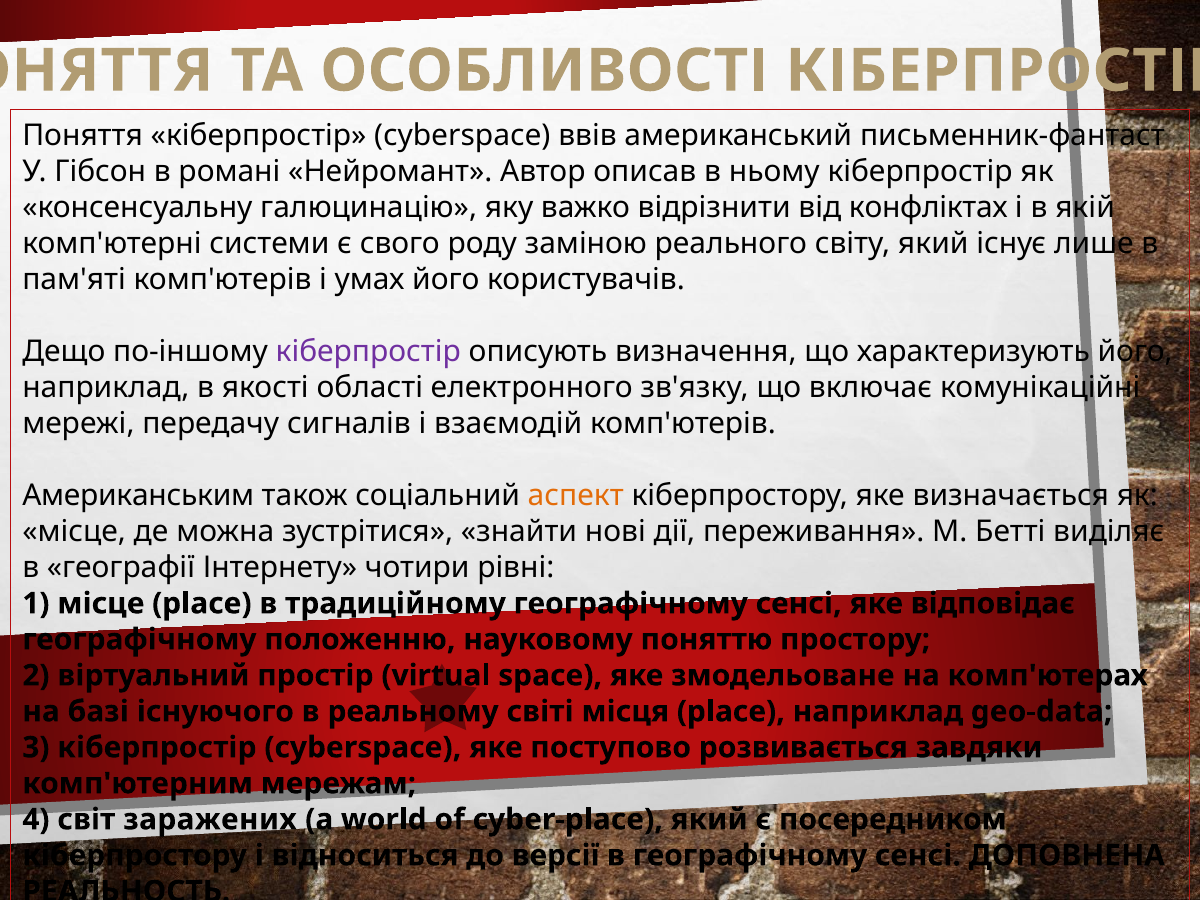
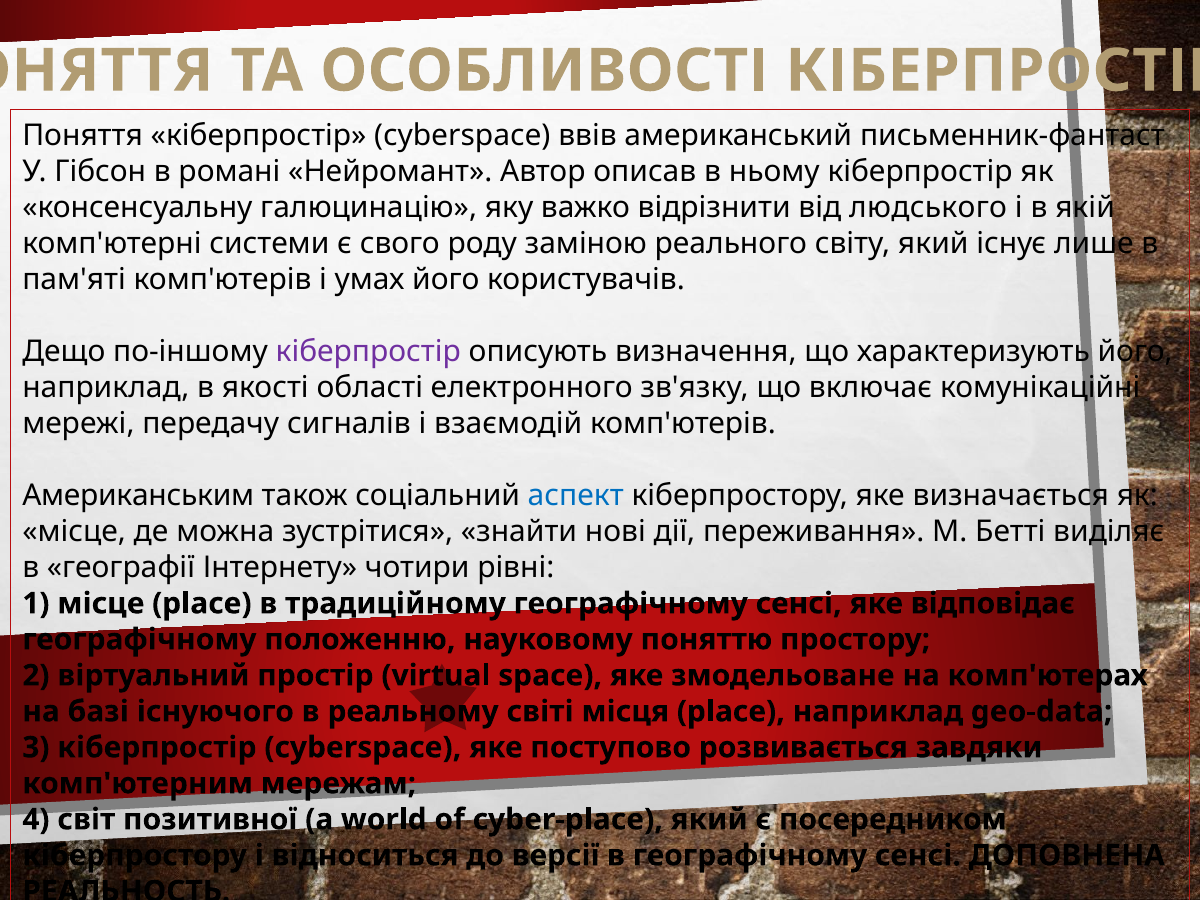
конфліктах: конфліктах -> людського
аспект colour: orange -> blue
заражених: заражених -> позитивної
